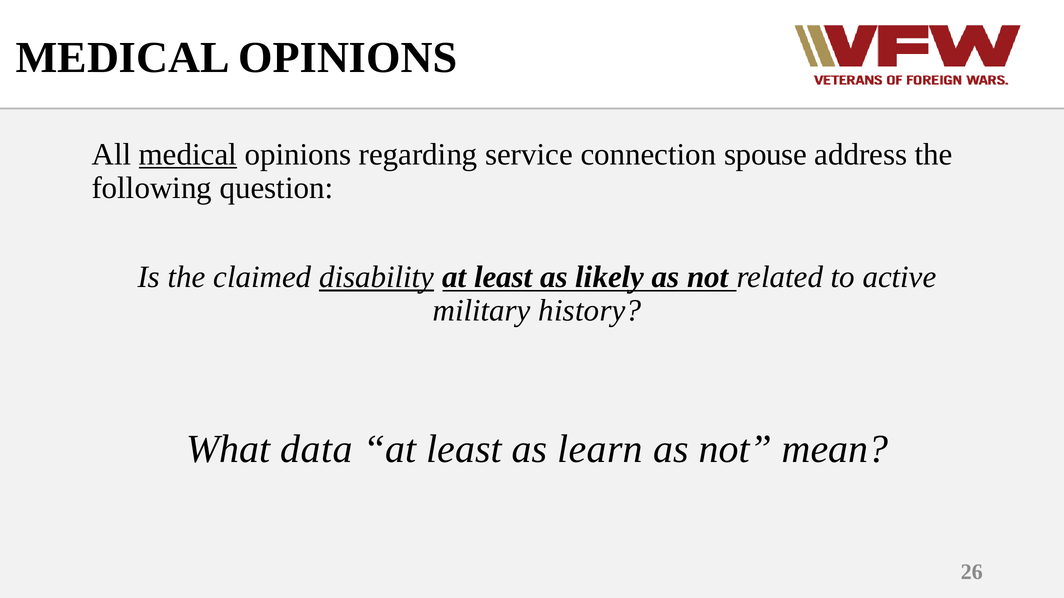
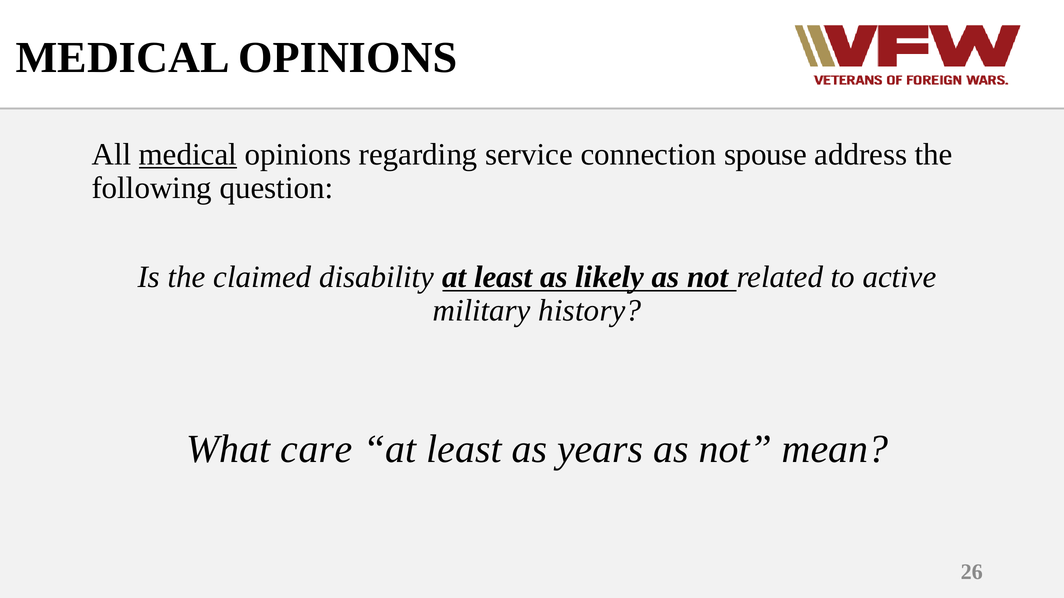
disability underline: present -> none
data: data -> care
learn: learn -> years
